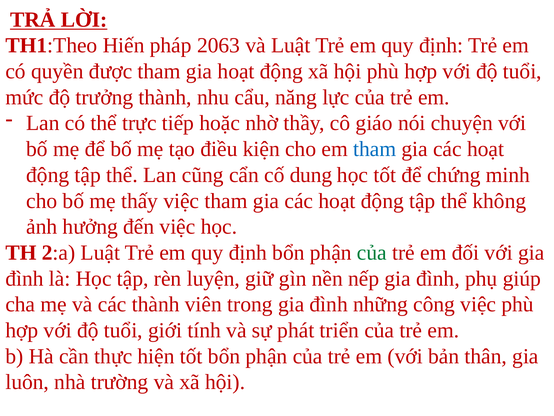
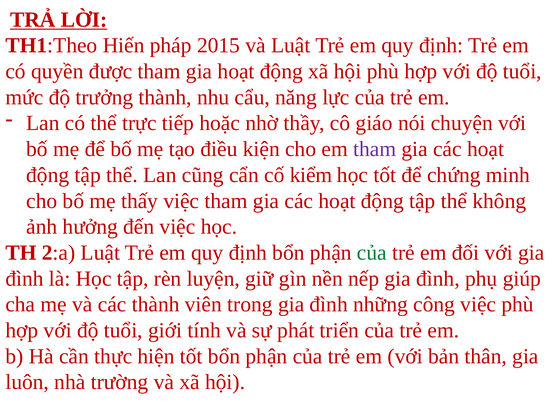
2063: 2063 -> 2015
tham at (375, 149) colour: blue -> purple
dung: dung -> kiểm
